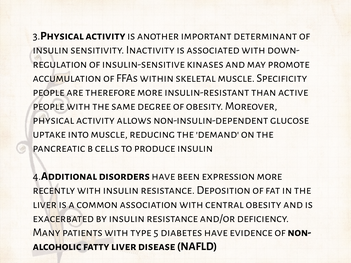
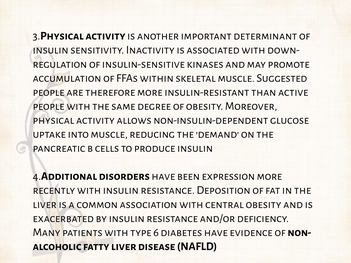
Specificity: Specificity -> Suggested
5: 5 -> 6
